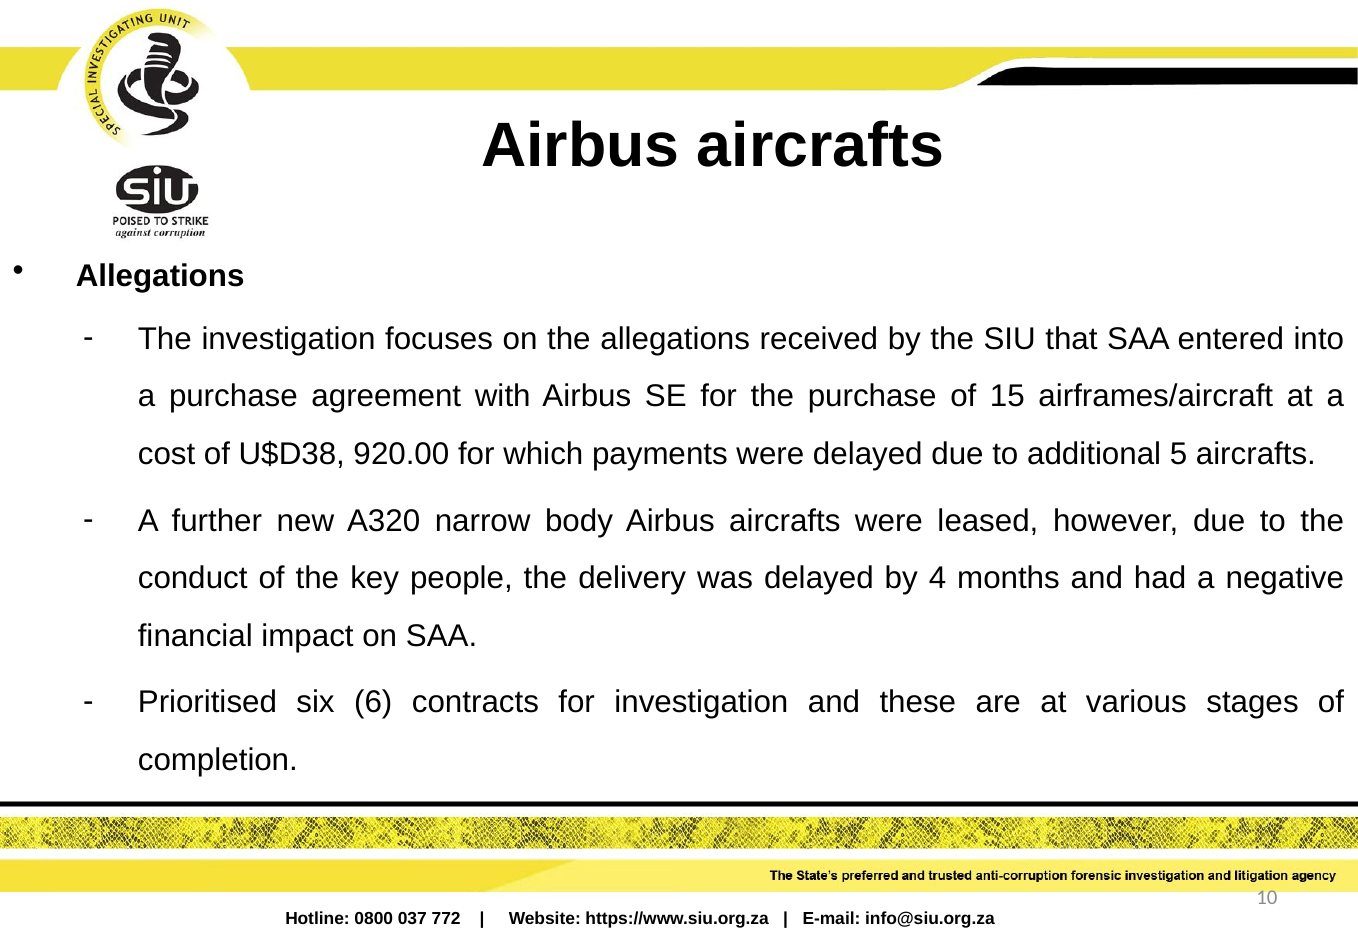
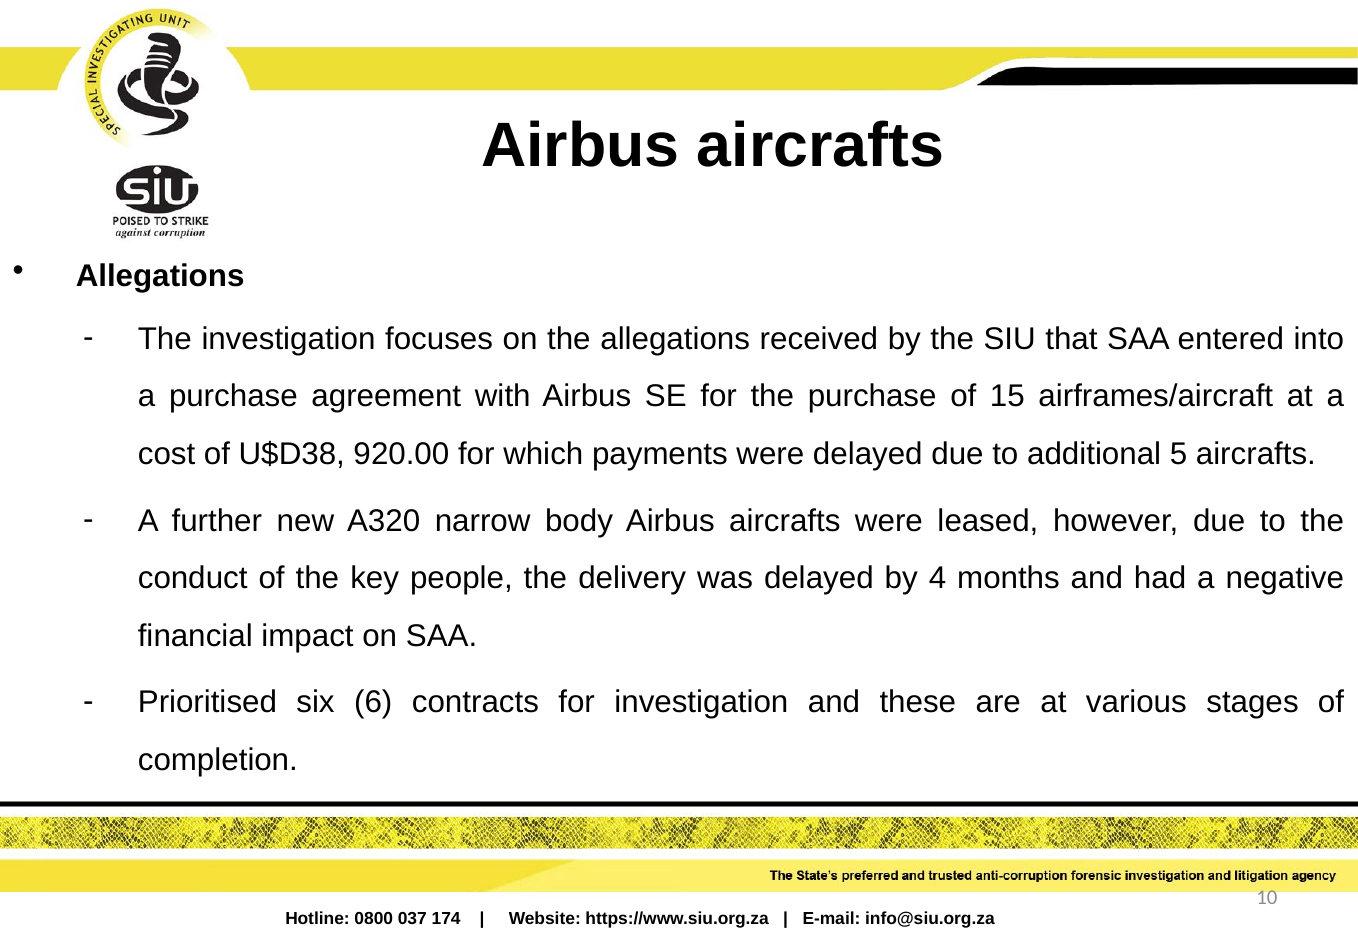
772: 772 -> 174
